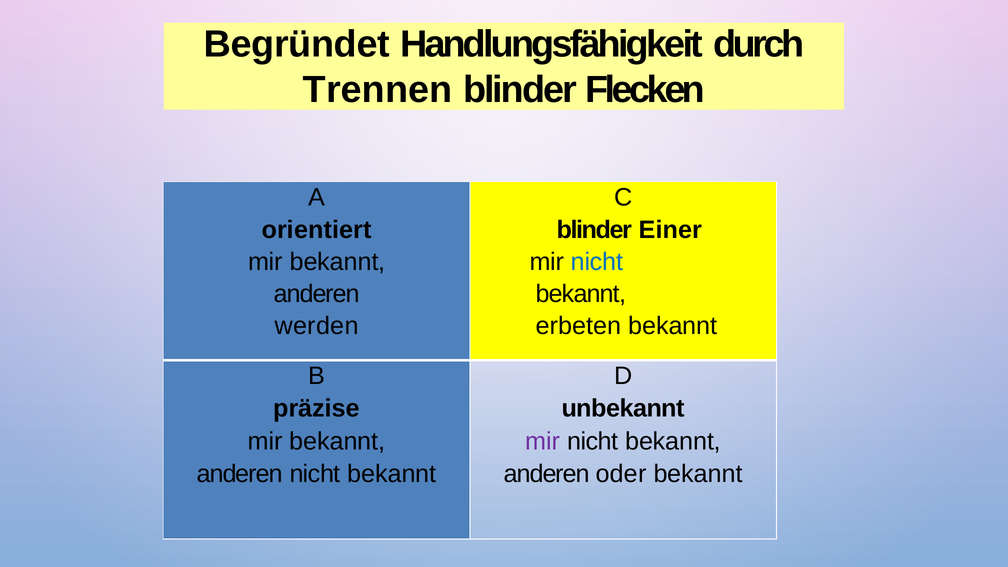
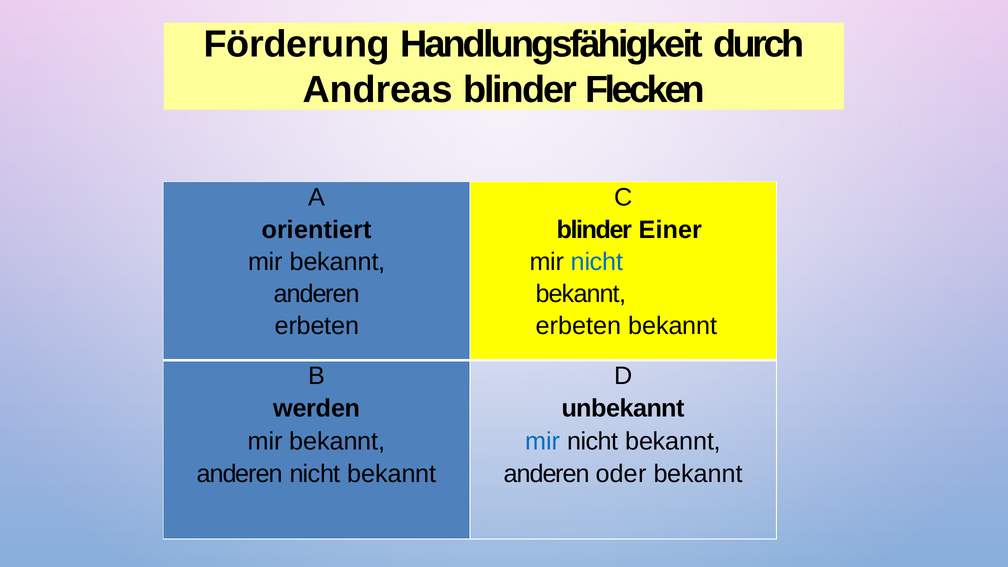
Begründet: Begründet -> Förderung
Trennen: Trennen -> Andreas
werden at (317, 326): werden -> erbeten
präzise: präzise -> werden
mir at (543, 441) colour: purple -> blue
